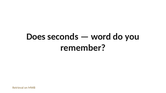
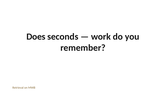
word: word -> work
